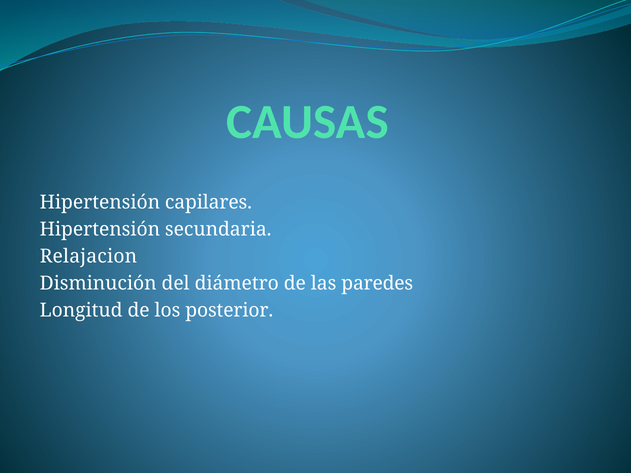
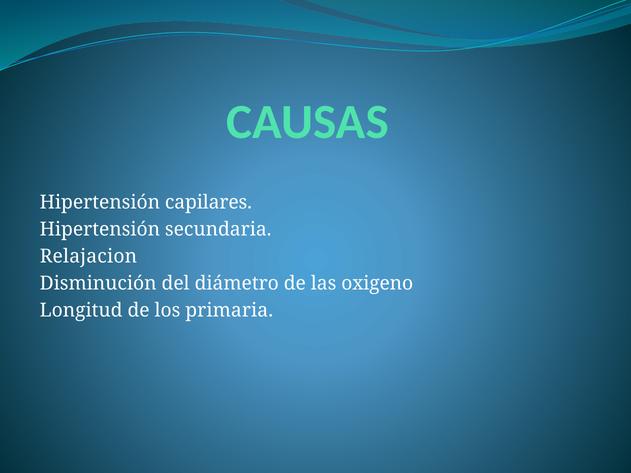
paredes: paredes -> oxigeno
posterior: posterior -> primaria
